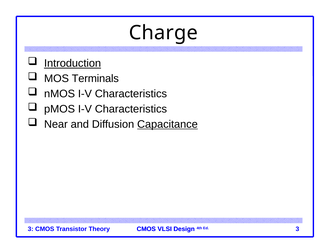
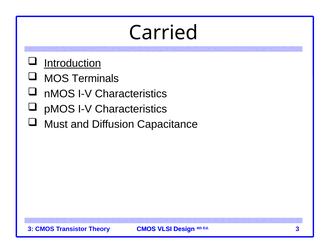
Charge: Charge -> Carried
Near: Near -> Must
Capacitance underline: present -> none
